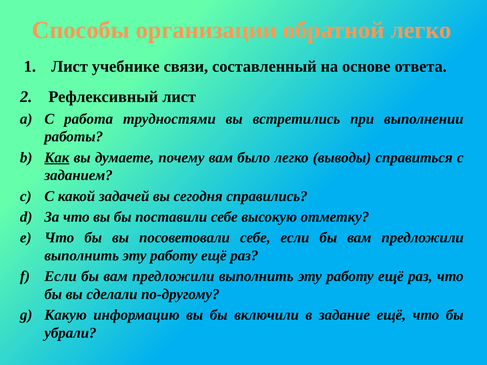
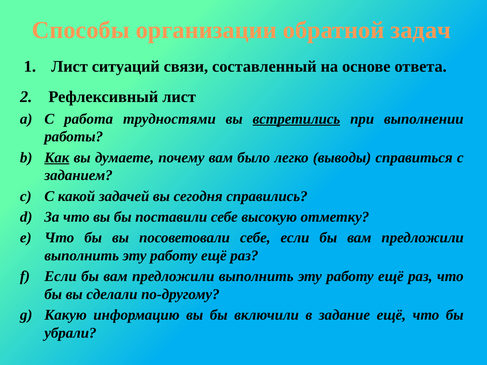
обратной легко: легко -> задач
учебнике: учебнике -> ситуаций
встретились underline: none -> present
